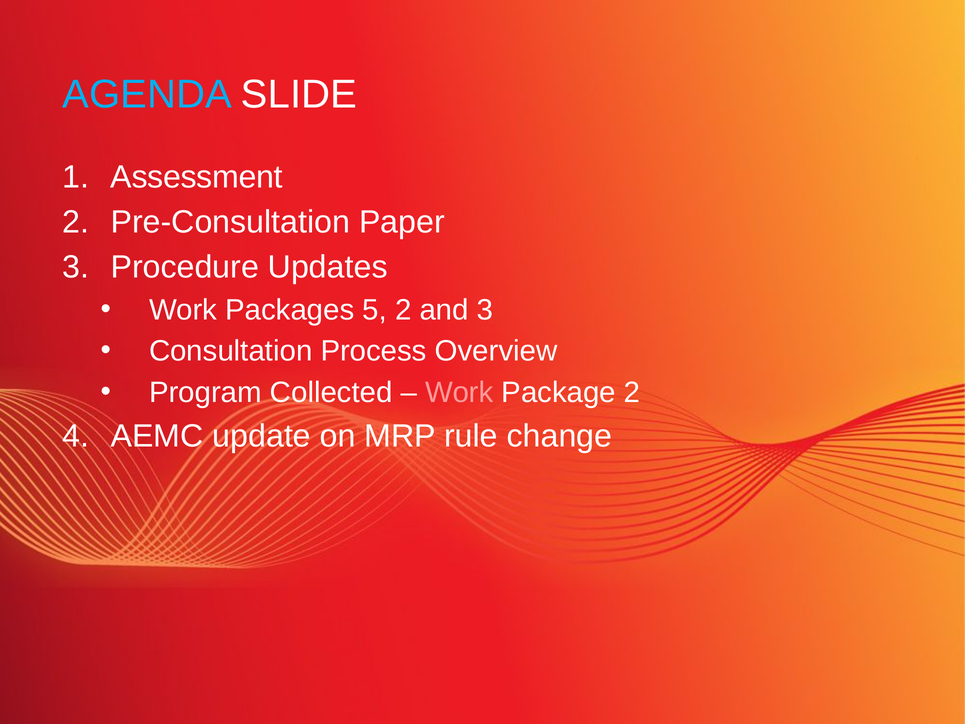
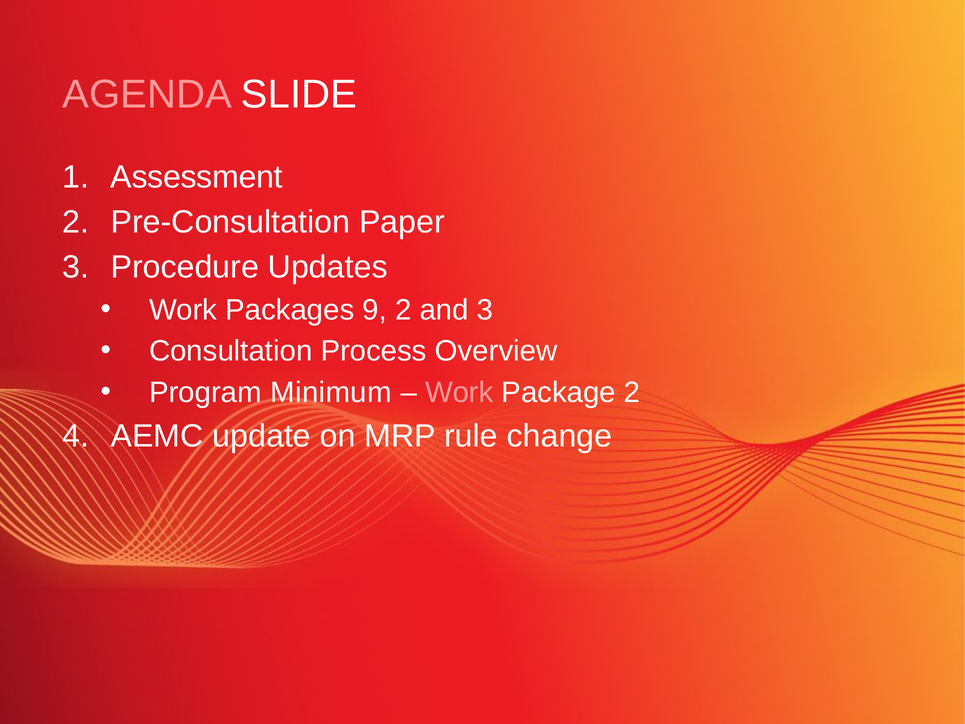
AGENDA colour: light blue -> pink
5: 5 -> 9
Collected: Collected -> Minimum
